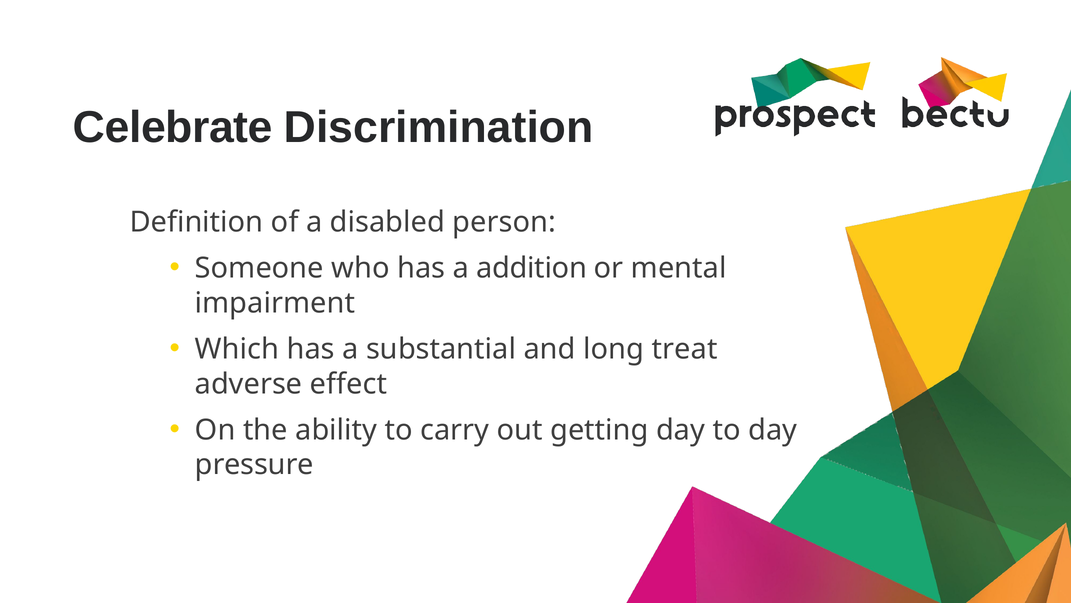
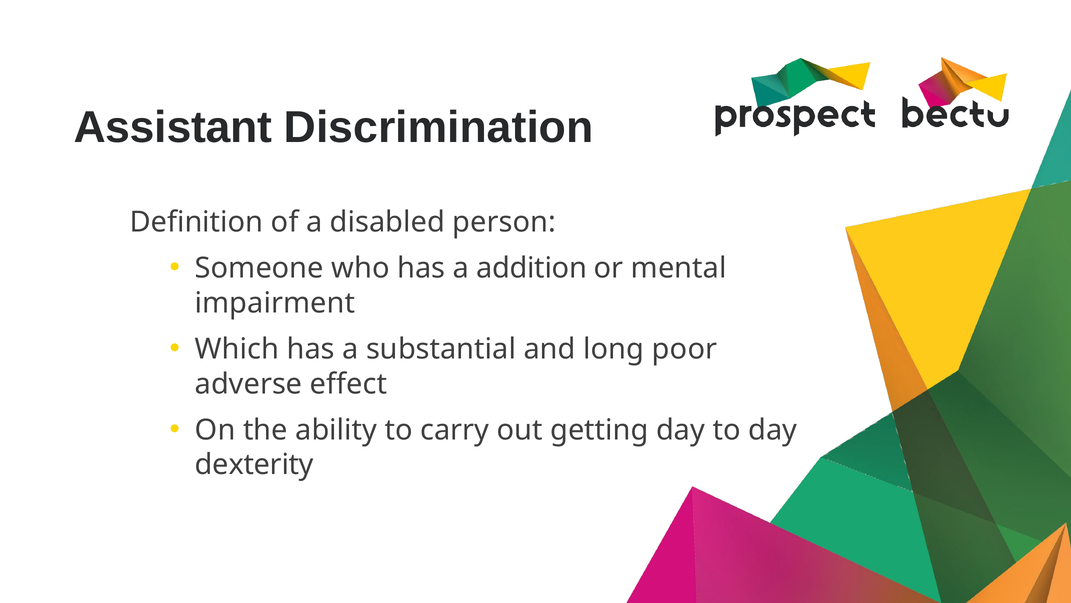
Celebrate: Celebrate -> Assistant
treat: treat -> poor
pressure: pressure -> dexterity
